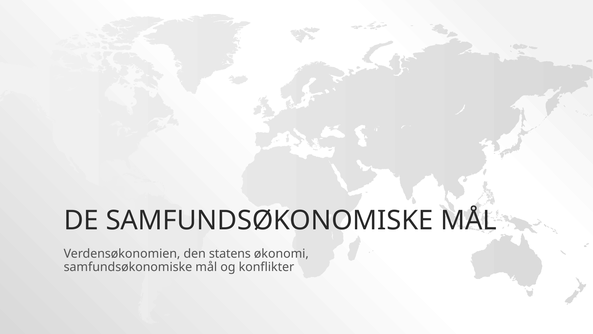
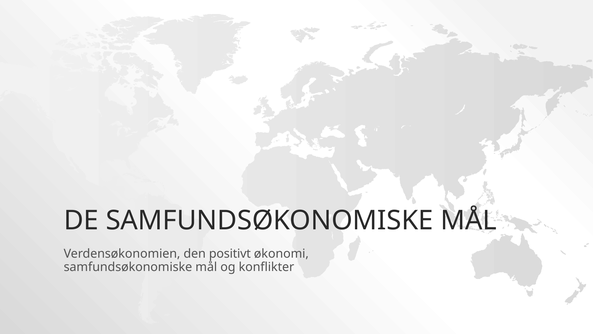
statens: statens -> positivt
